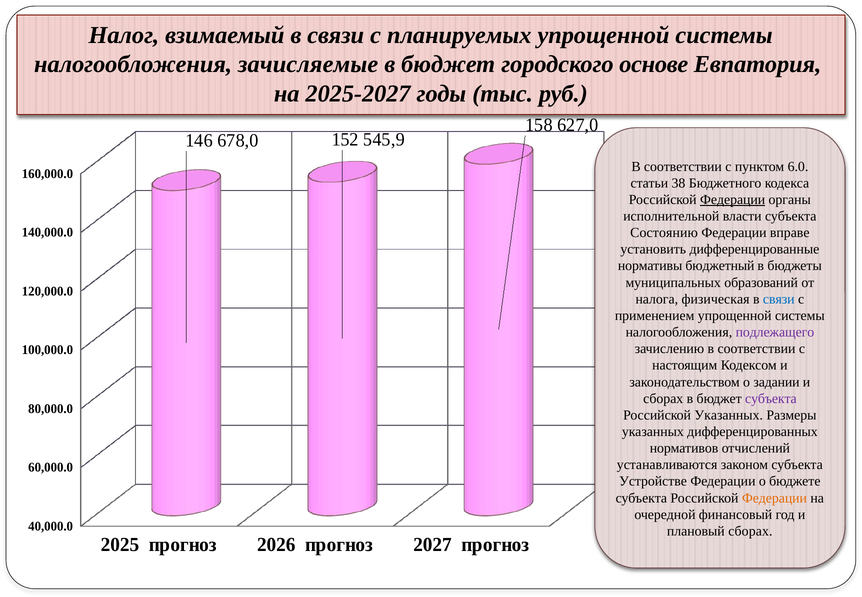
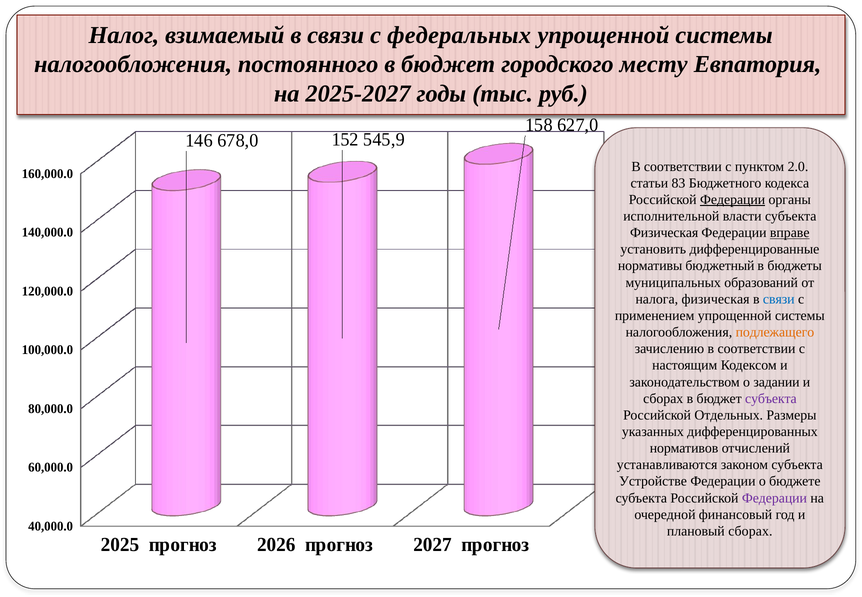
планируемых: планируемых -> федеральных
зачисляемые: зачисляемые -> постоянного
основе: основе -> месту
6.0: 6.0 -> 2.0
38: 38 -> 83
Состоянию at (664, 233): Состоянию -> Физическая
вправе underline: none -> present
подлежащего colour: purple -> orange
Российской Указанных: Указанных -> Отдельных
Федерации at (774, 498) colour: orange -> purple
